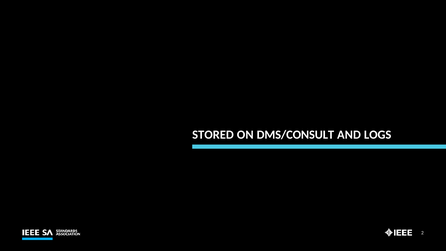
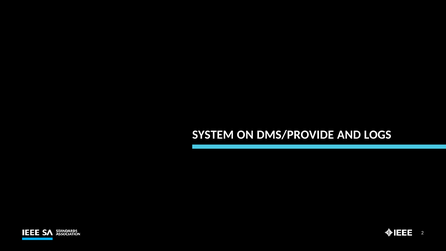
STORED: STORED -> SYSTEM
DMS/CONSULT: DMS/CONSULT -> DMS/PROVIDE
